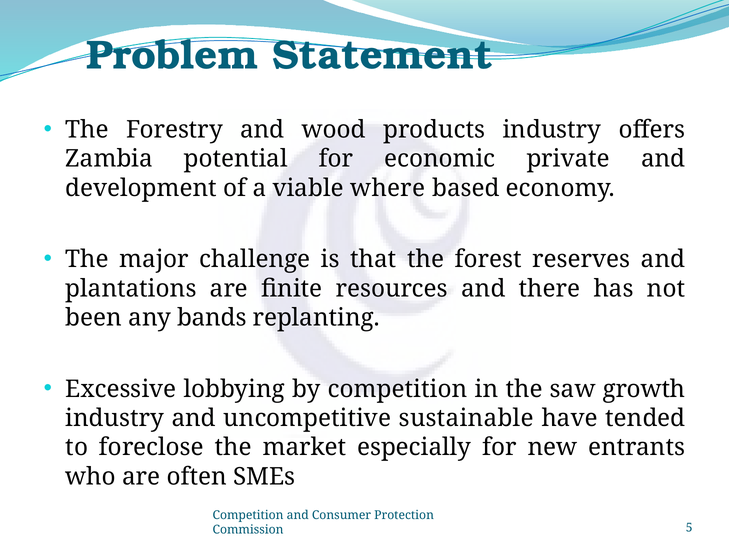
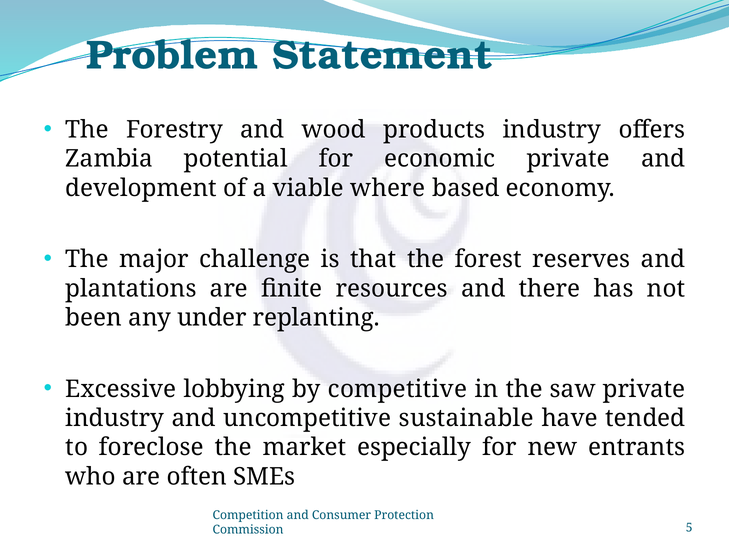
bands: bands -> under
by competition: competition -> competitive
saw growth: growth -> private
